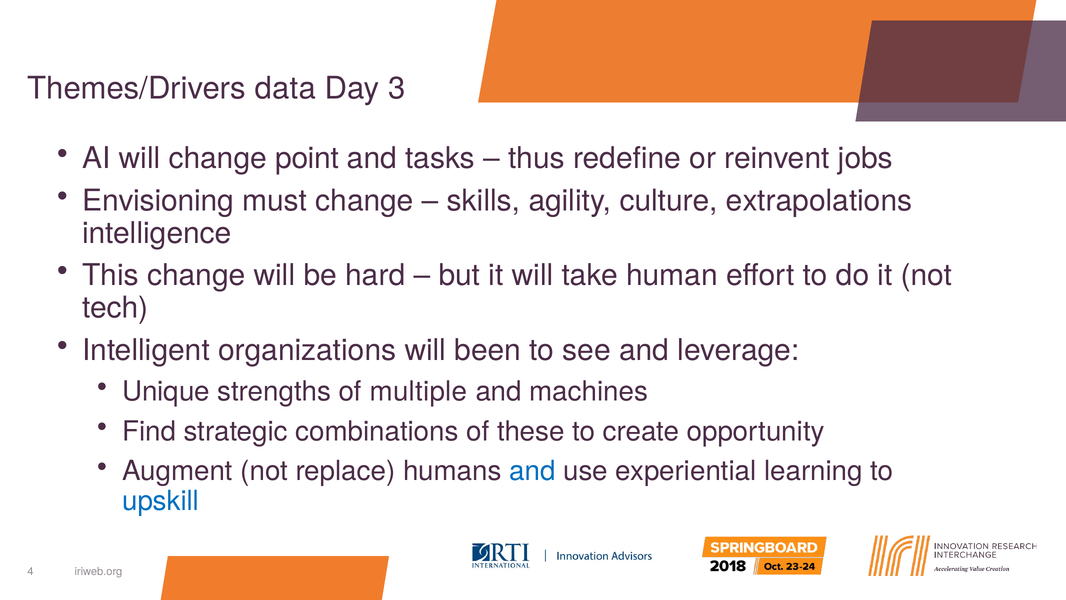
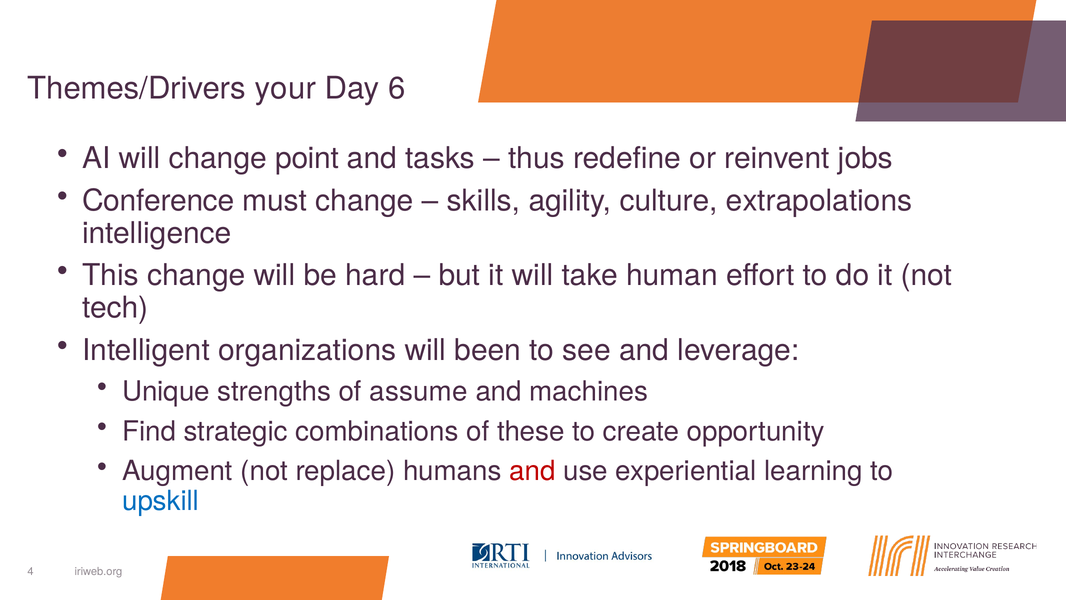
data: data -> your
3: 3 -> 6
Envisioning: Envisioning -> Conference
multiple: multiple -> assume
and at (532, 471) colour: blue -> red
